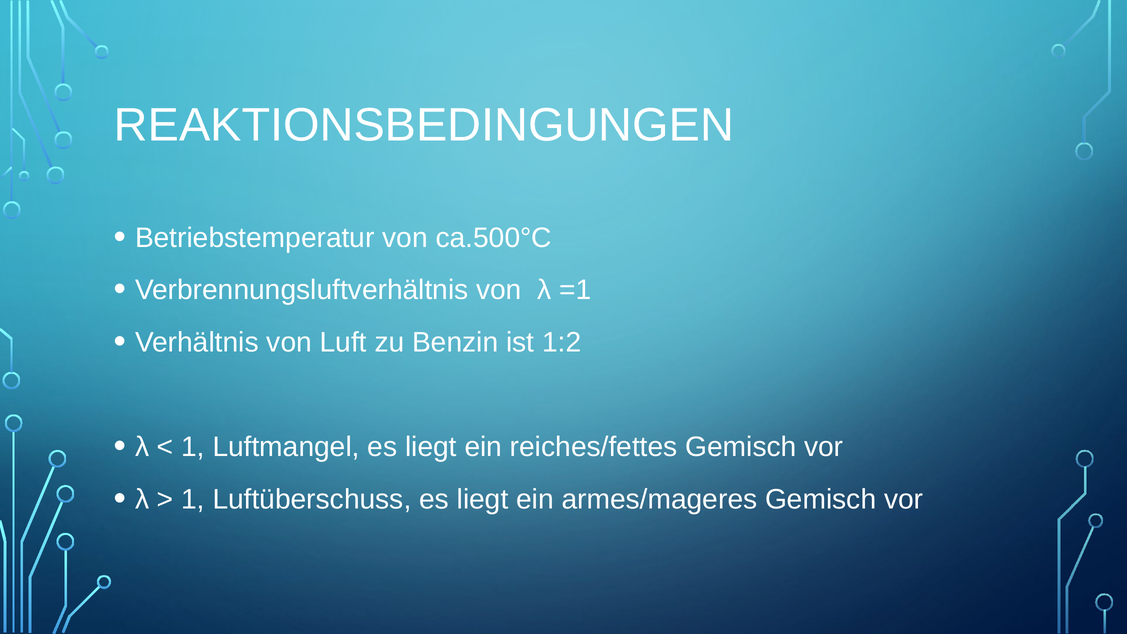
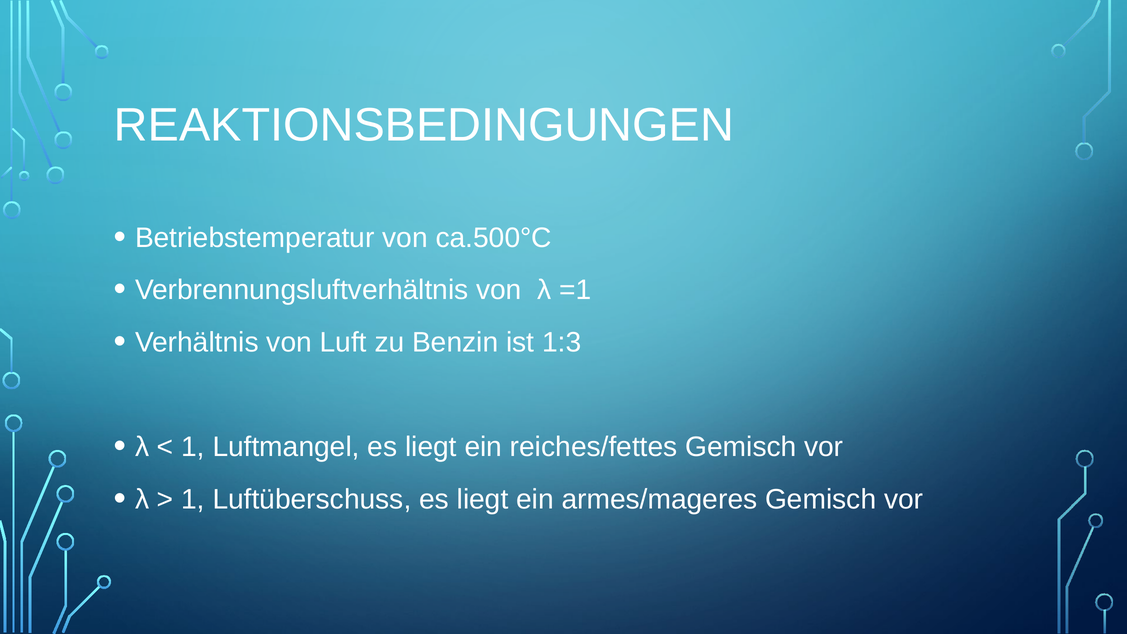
1:2: 1:2 -> 1:3
